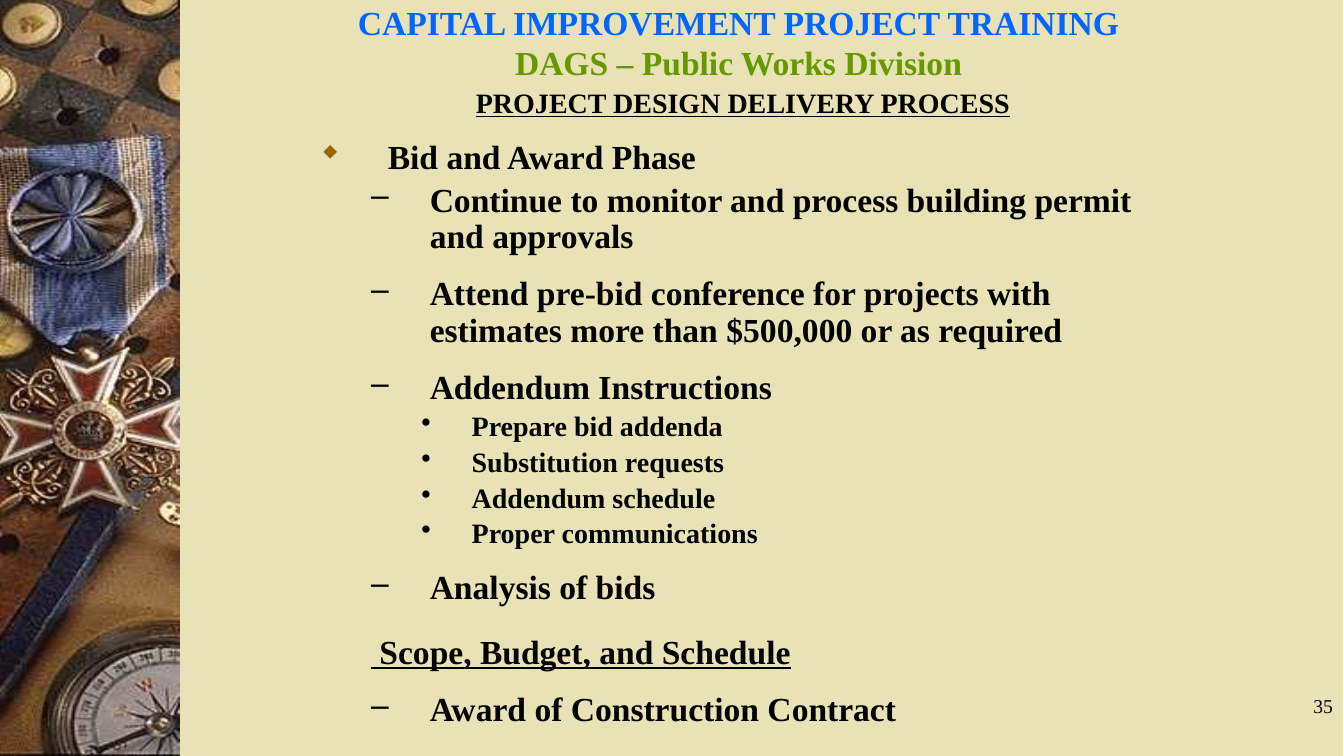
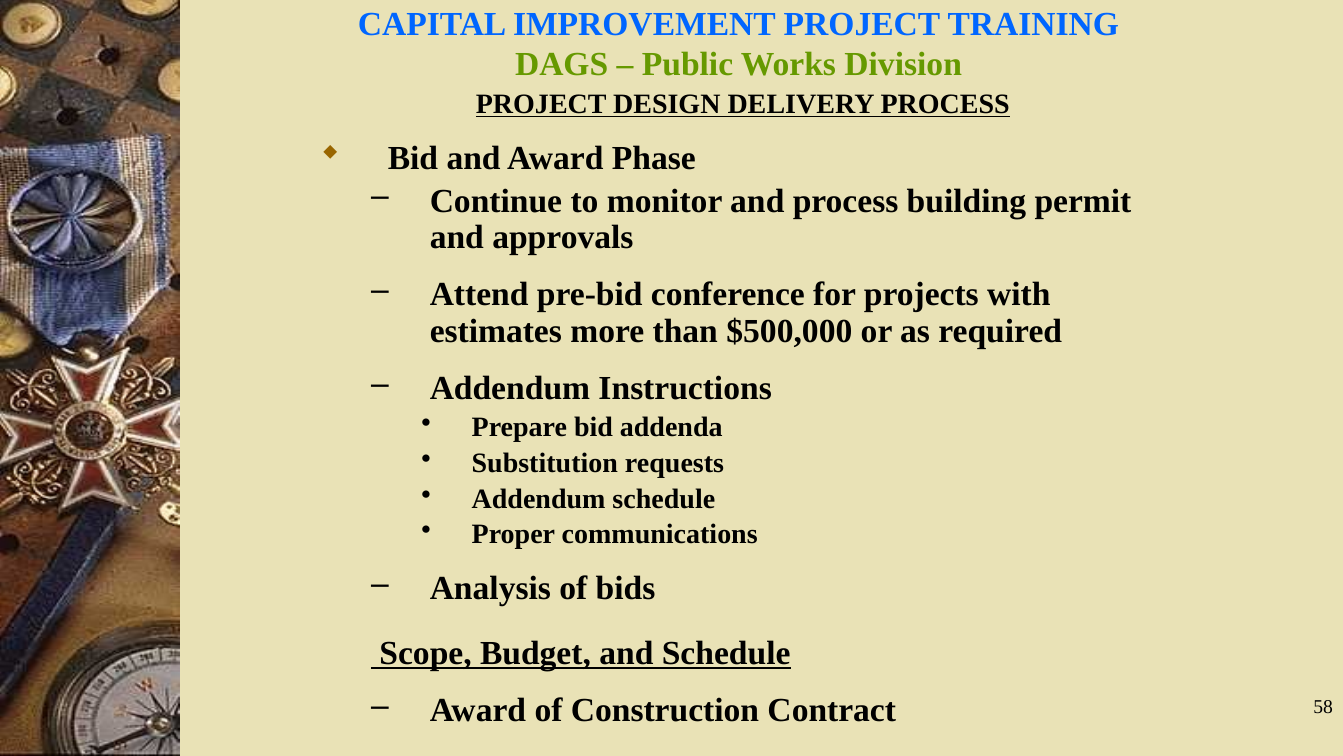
35: 35 -> 58
